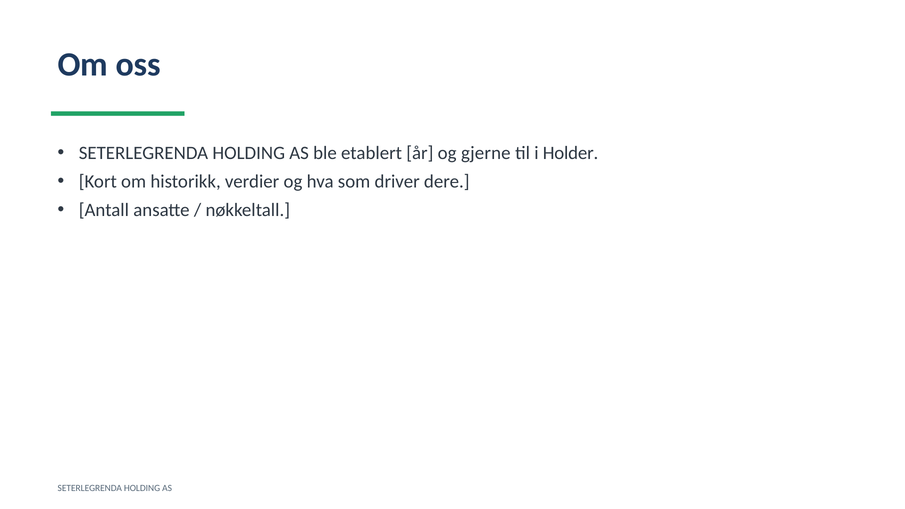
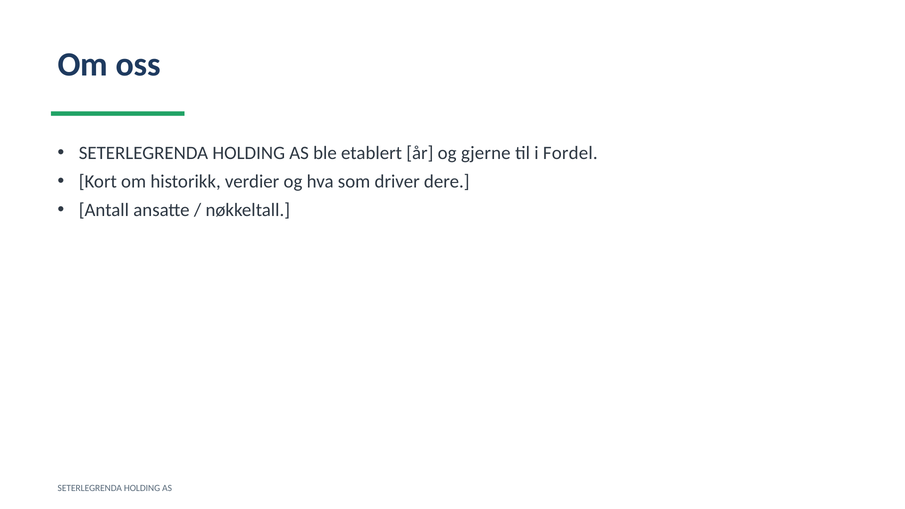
Holder: Holder -> Fordel
